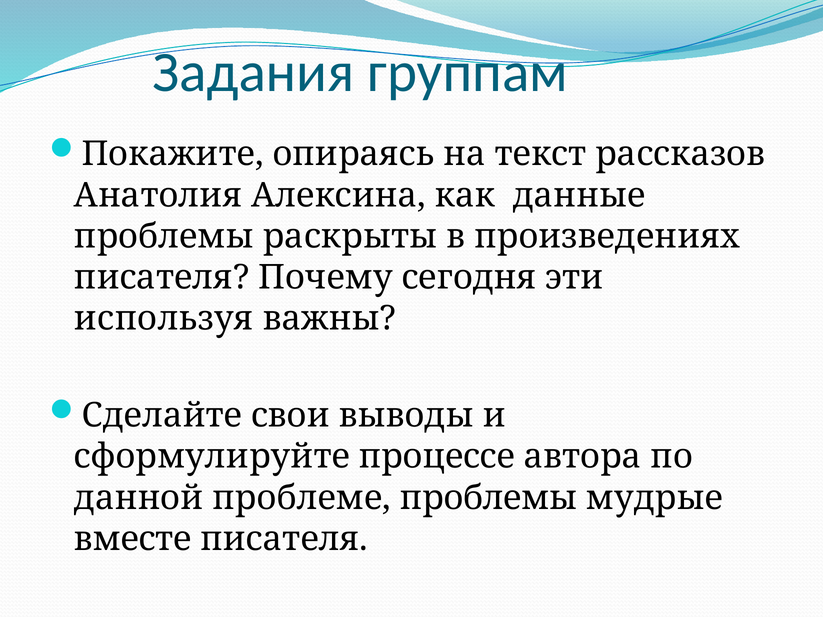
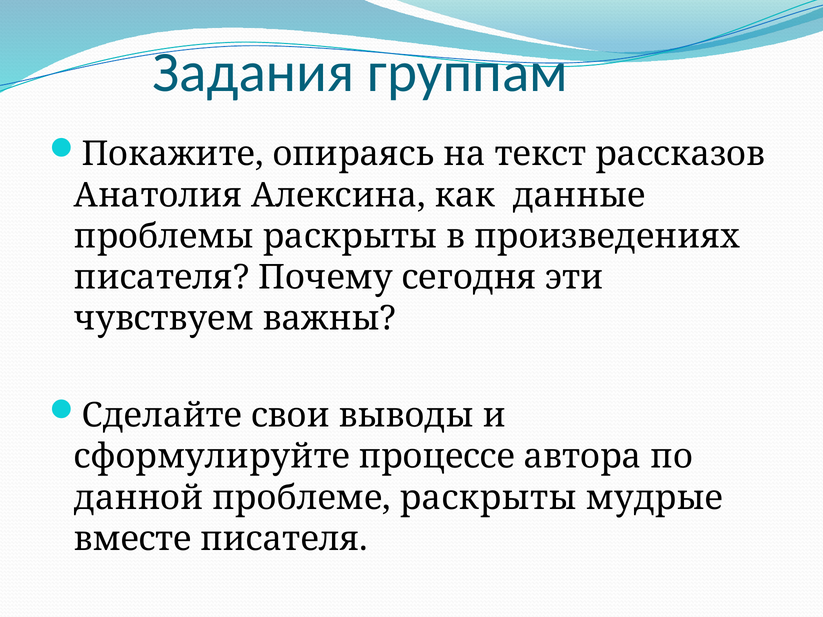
используя: используя -> чувствуем
проблеме проблемы: проблемы -> раскрыты
